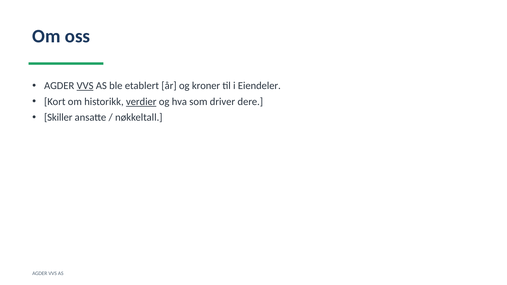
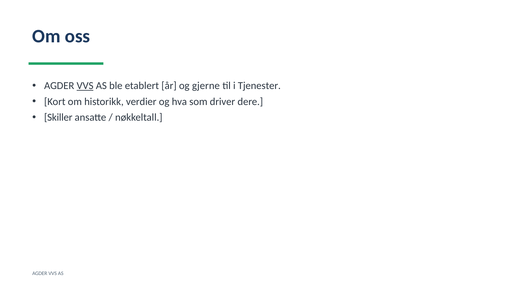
kroner: kroner -> gjerne
Eiendeler: Eiendeler -> Tjenester
verdier underline: present -> none
